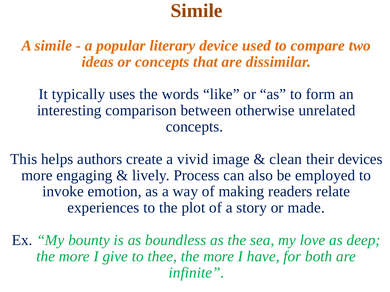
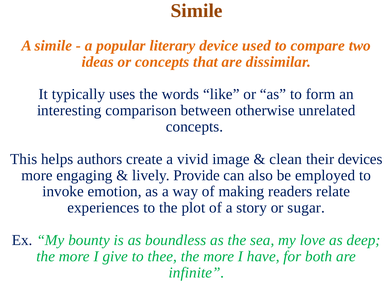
Process: Process -> Provide
made: made -> sugar
